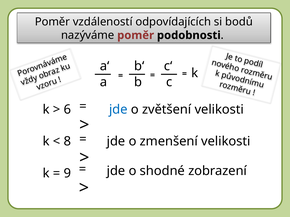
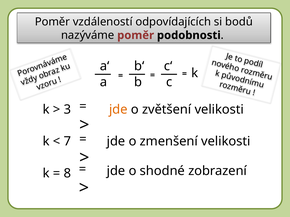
6: 6 -> 3
jde at (118, 110) colour: blue -> orange
8: 8 -> 7
9: 9 -> 8
